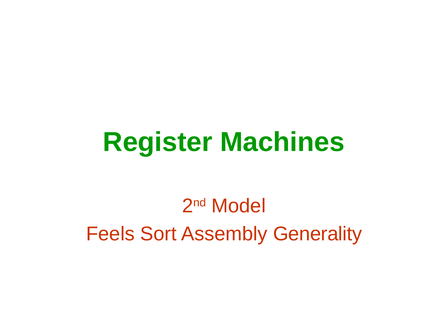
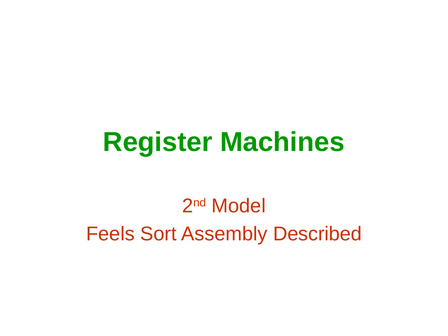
Generality: Generality -> Described
